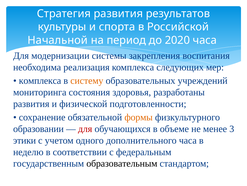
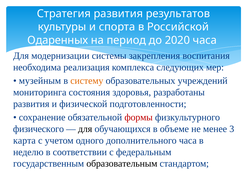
Начальной: Начальной -> Одаренных
комплекса at (40, 80): комплекса -> музейным
формы colour: orange -> red
образовании: образовании -> физического
для at (85, 128) colour: red -> black
этики: этики -> карта
